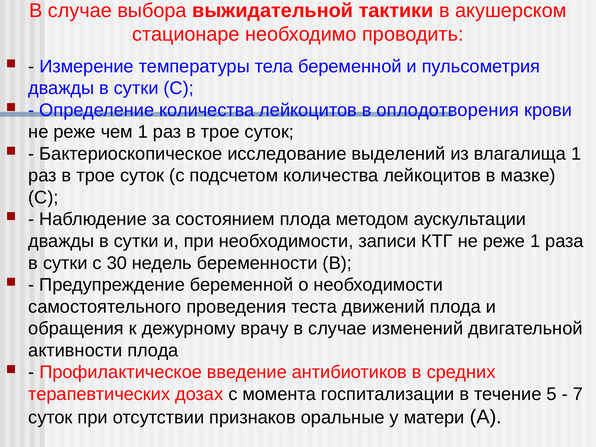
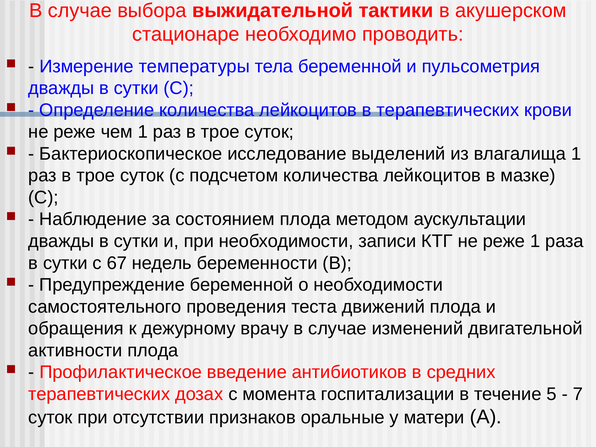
в оплодотворения: оплодотворения -> терапевтических
30: 30 -> 67
